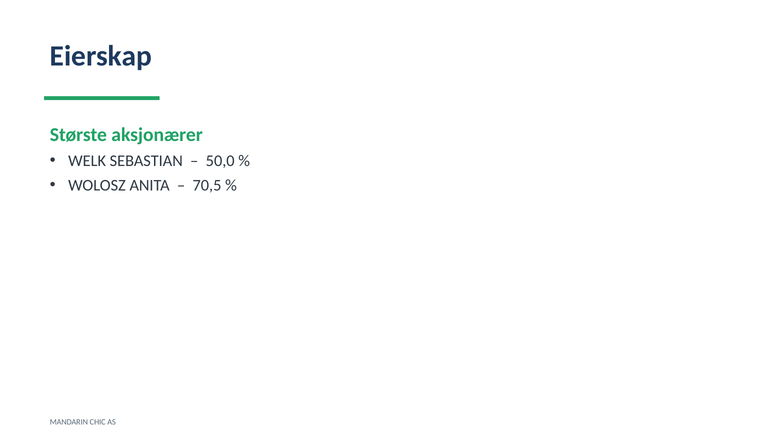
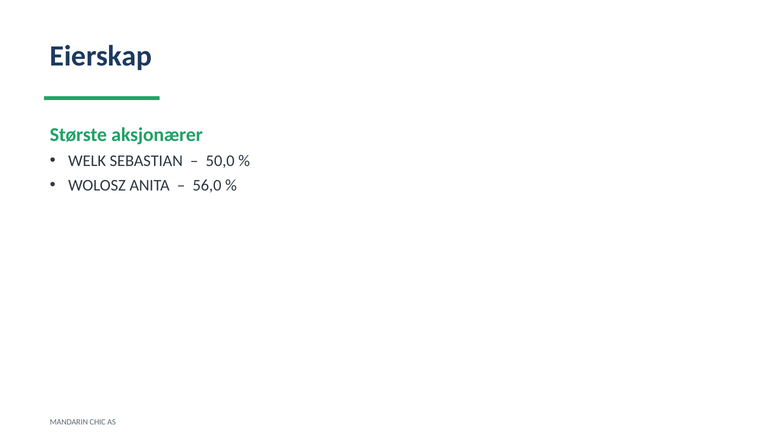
70,5: 70,5 -> 56,0
